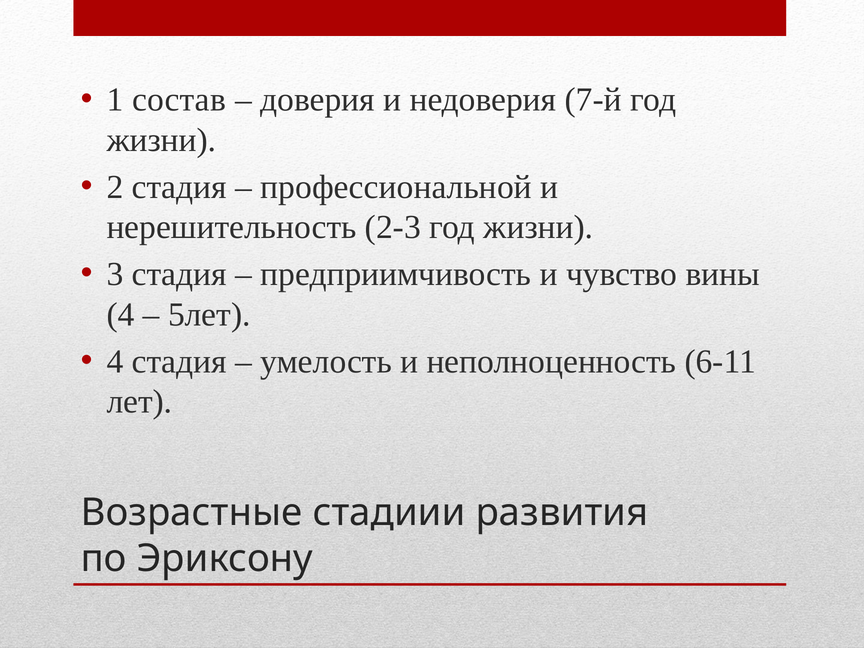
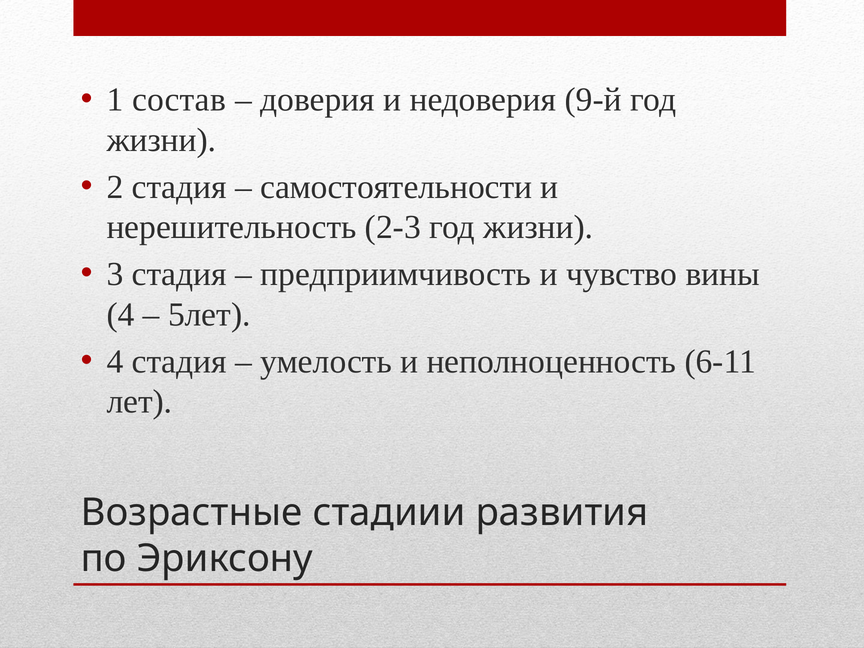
7-й: 7-й -> 9-й
профессиональной: профессиональной -> самостоятельности
